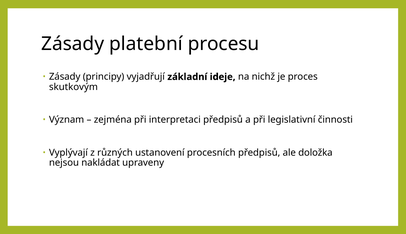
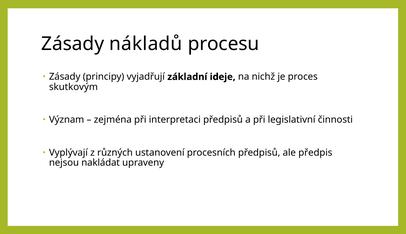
platební: platební -> nákladů
doložka: doložka -> předpis
